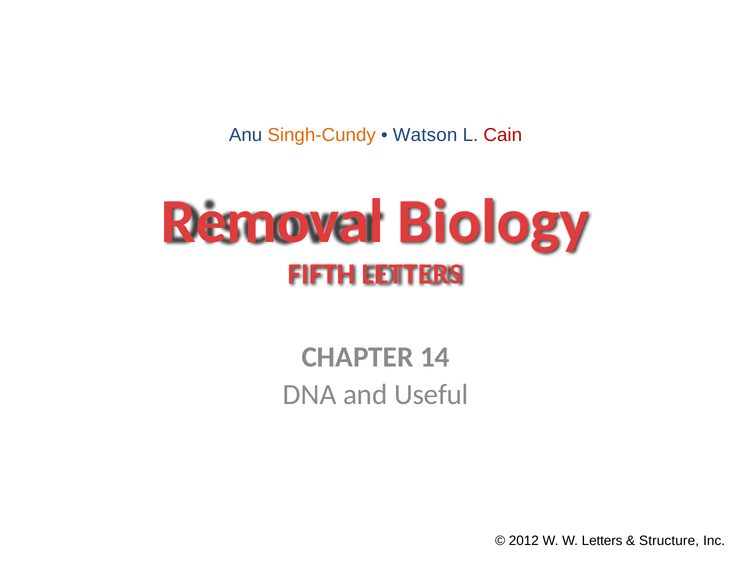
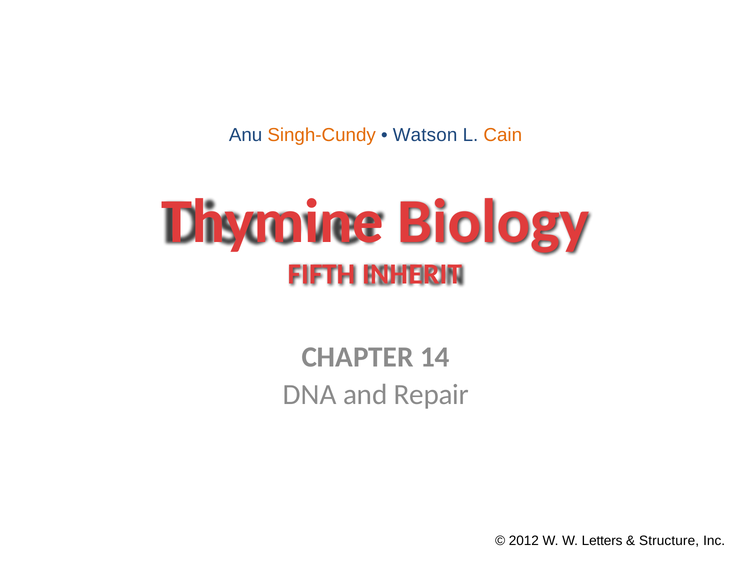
Cain colour: red -> orange
Removal: Removal -> Thymine
FIFTH LETTERS: LETTERS -> INHERIT
Useful: Useful -> Repair
